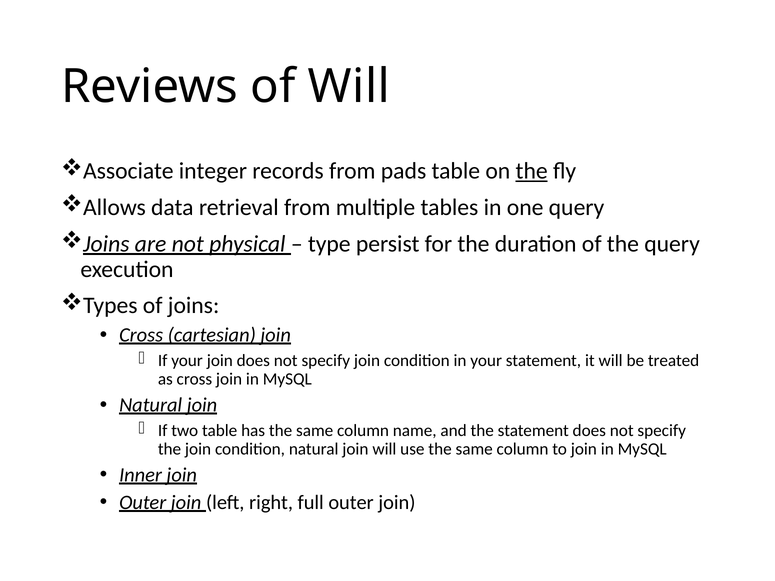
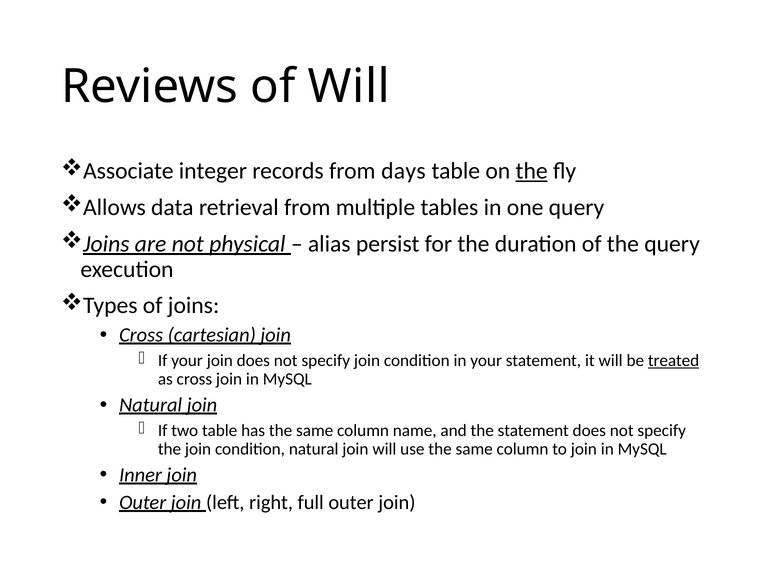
pads: pads -> days
type: type -> alias
treated underline: none -> present
